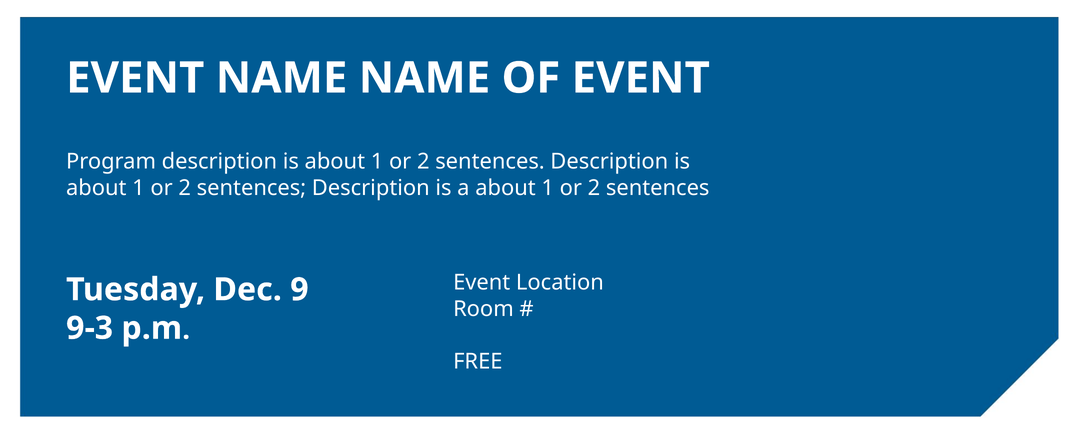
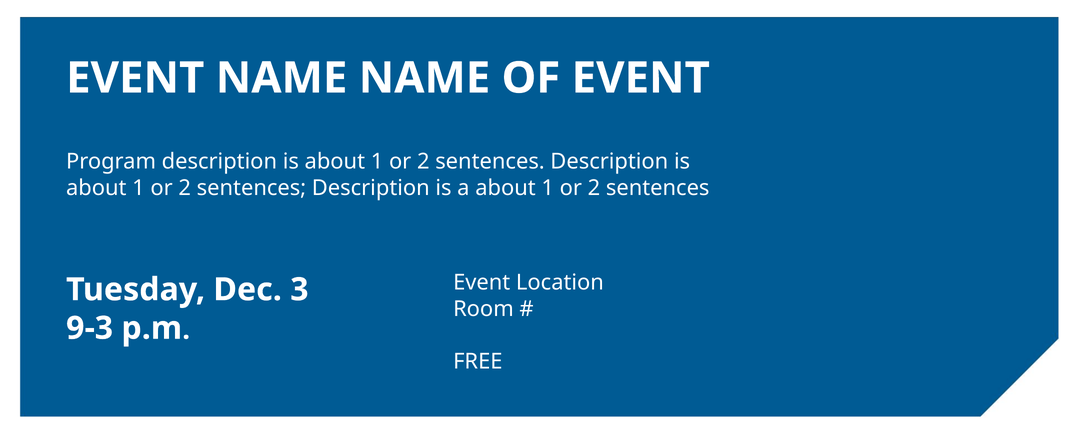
9: 9 -> 3
